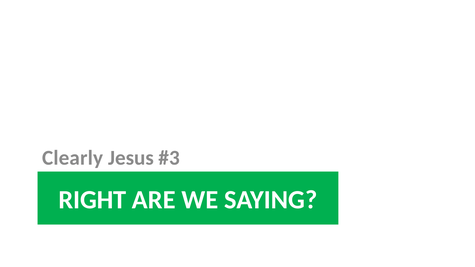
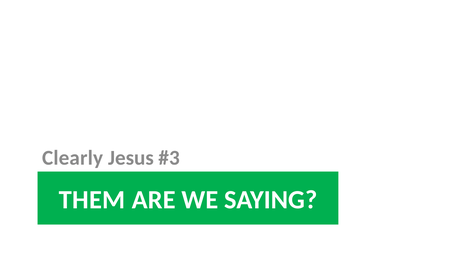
RIGHT: RIGHT -> THEM
